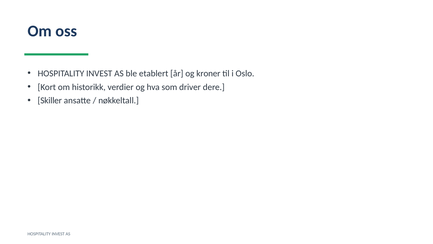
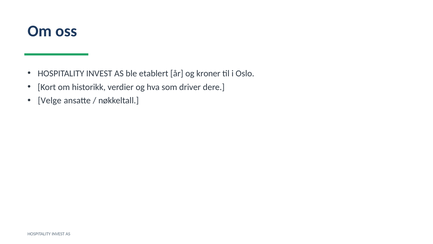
Skiller: Skiller -> Velge
